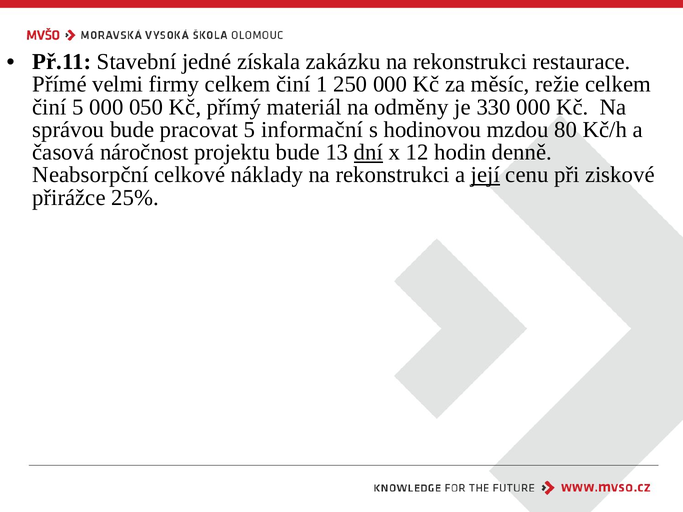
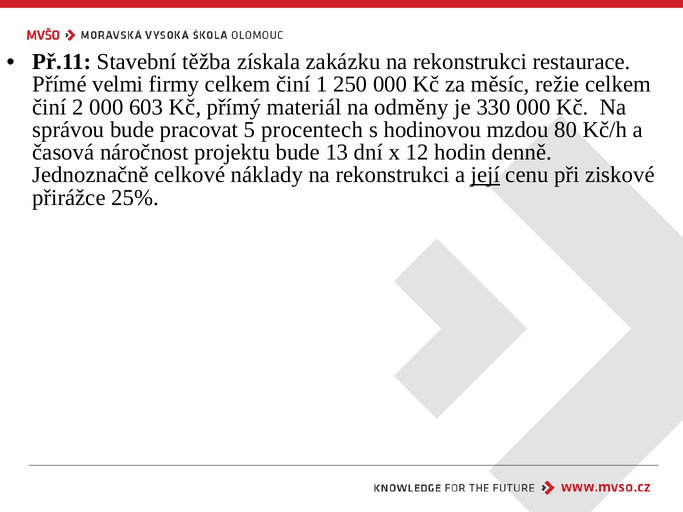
jedné: jedné -> těžba
činí 5: 5 -> 2
050: 050 -> 603
informační: informační -> procentech
dní underline: present -> none
Neabsorpční: Neabsorpční -> Jednoznačně
